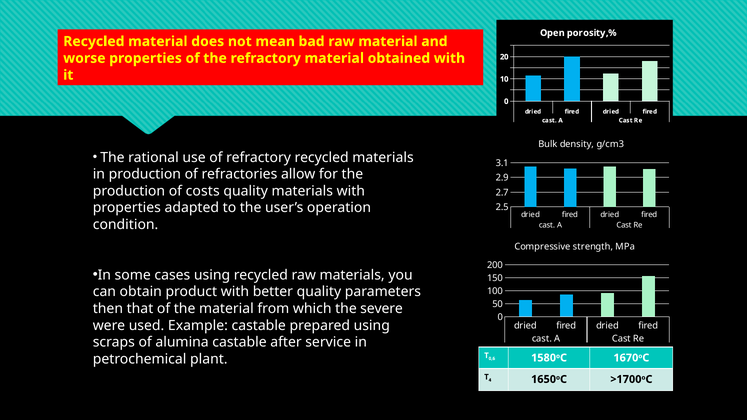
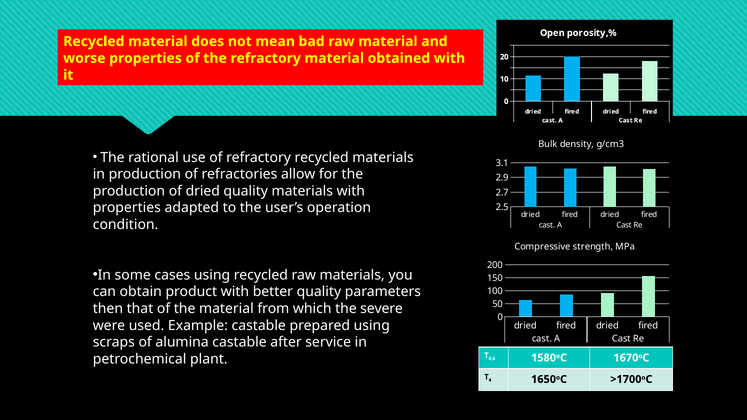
of costs: costs -> dried
